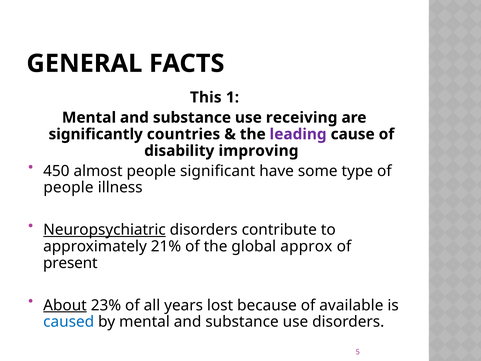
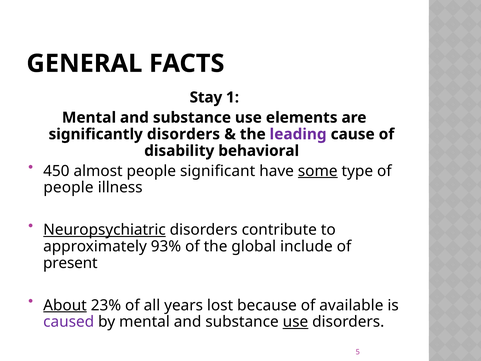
This: This -> Stay
receiving: receiving -> elements
significantly countries: countries -> disorders
improving: improving -> behavioral
some underline: none -> present
21%: 21% -> 93%
approx: approx -> include
caused colour: blue -> purple
use at (295, 322) underline: none -> present
